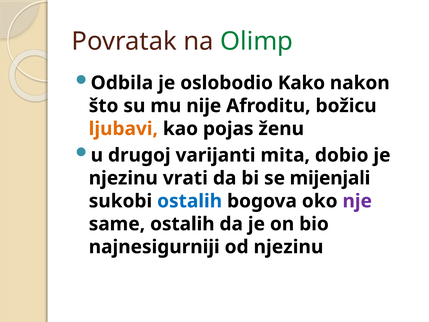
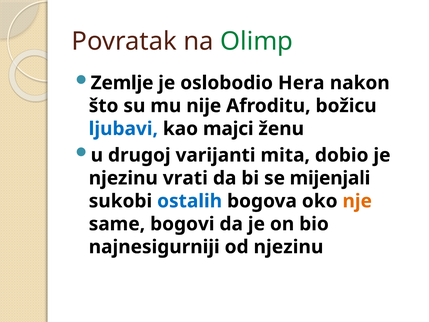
Odbila: Odbila -> Zemlje
Kako: Kako -> Hera
ljubavi colour: orange -> blue
pojas: pojas -> majci
nje colour: purple -> orange
same ostalih: ostalih -> bogovi
